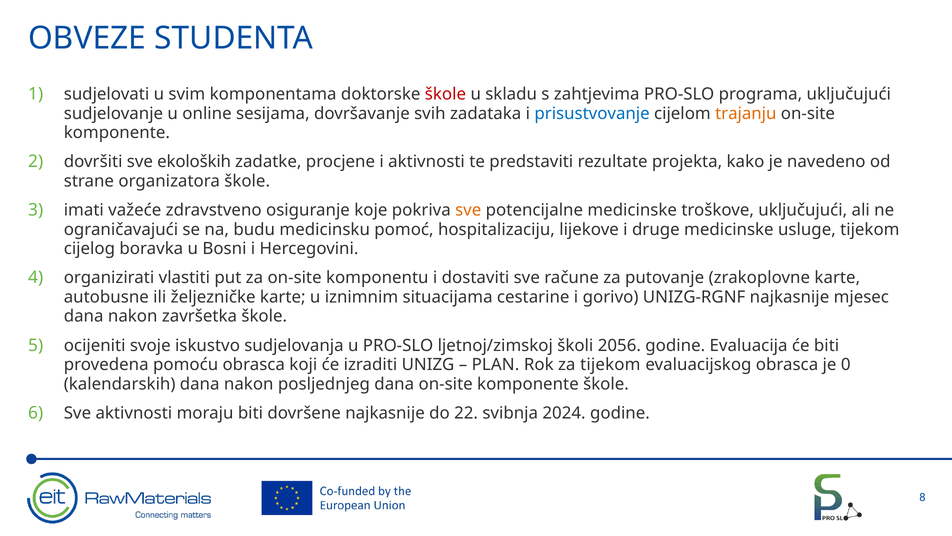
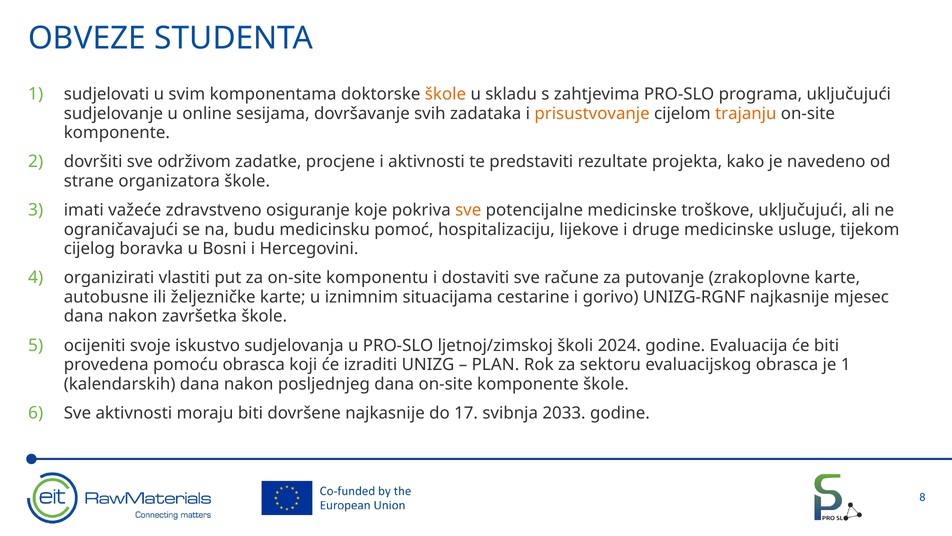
škole at (445, 94) colour: red -> orange
prisustvovanje colour: blue -> orange
ekoloških: ekoloških -> održivom
2056: 2056 -> 2024
za tijekom: tijekom -> sektoru
je 0: 0 -> 1
22: 22 -> 17
2024: 2024 -> 2033
